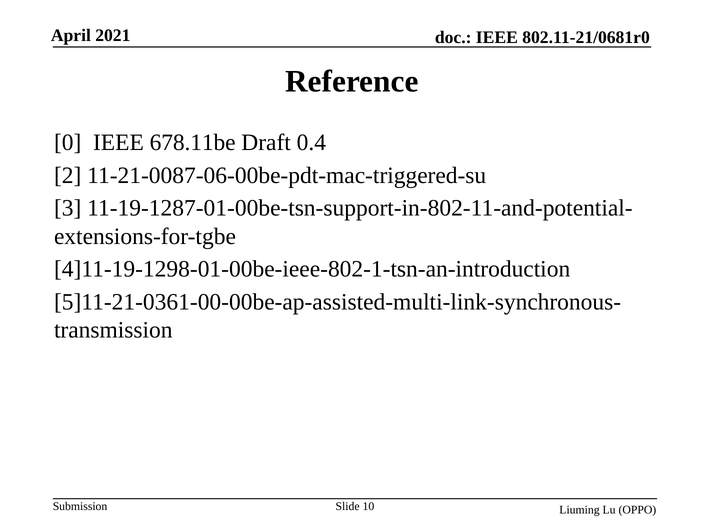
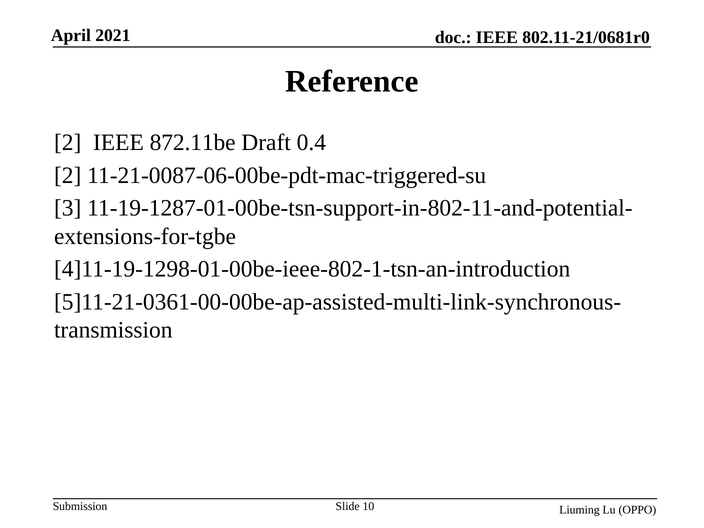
0 at (68, 142): 0 -> 2
678.11be: 678.11be -> 872.11be
